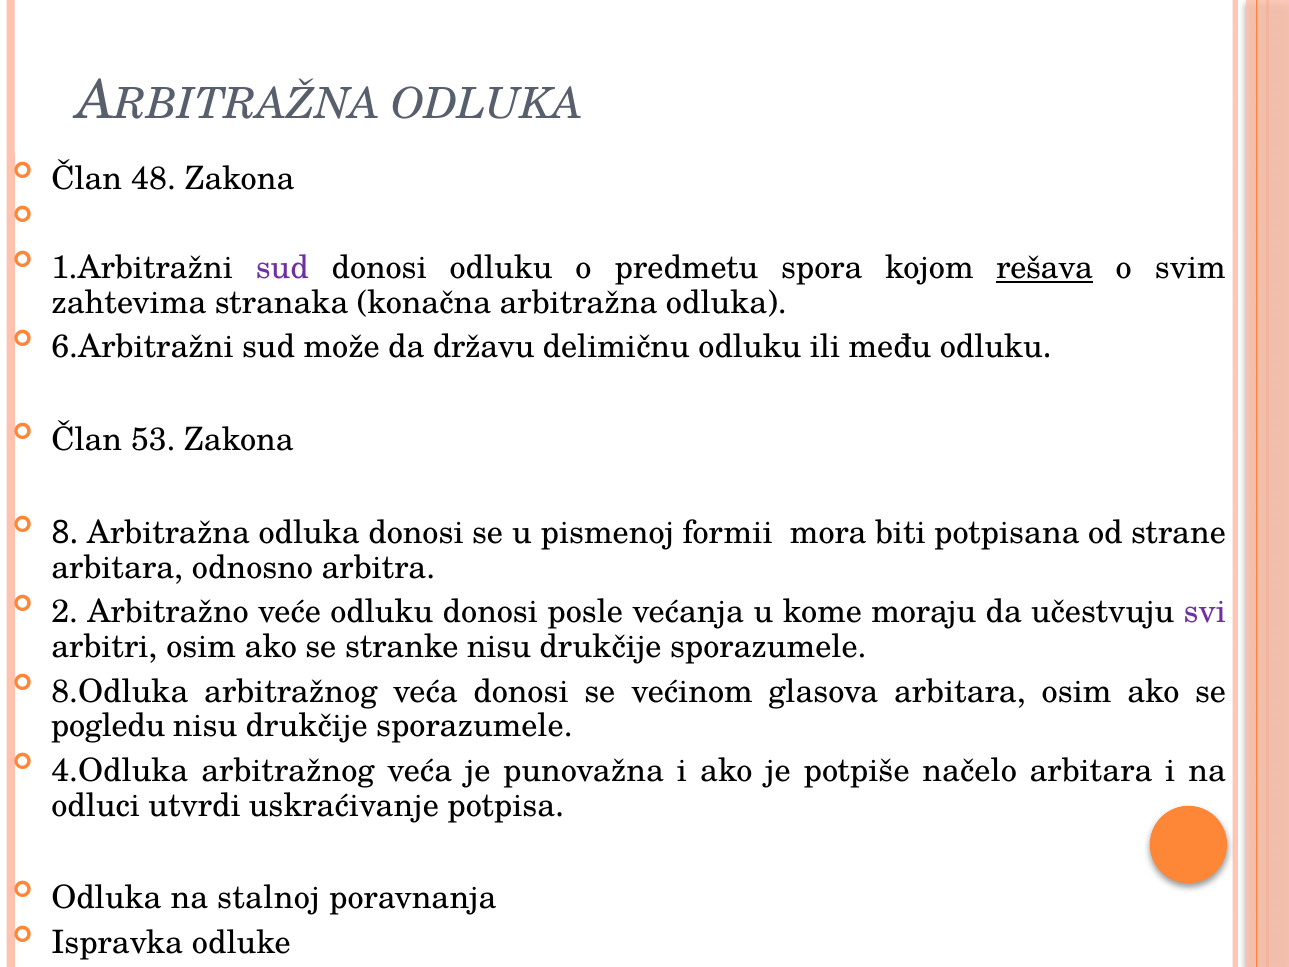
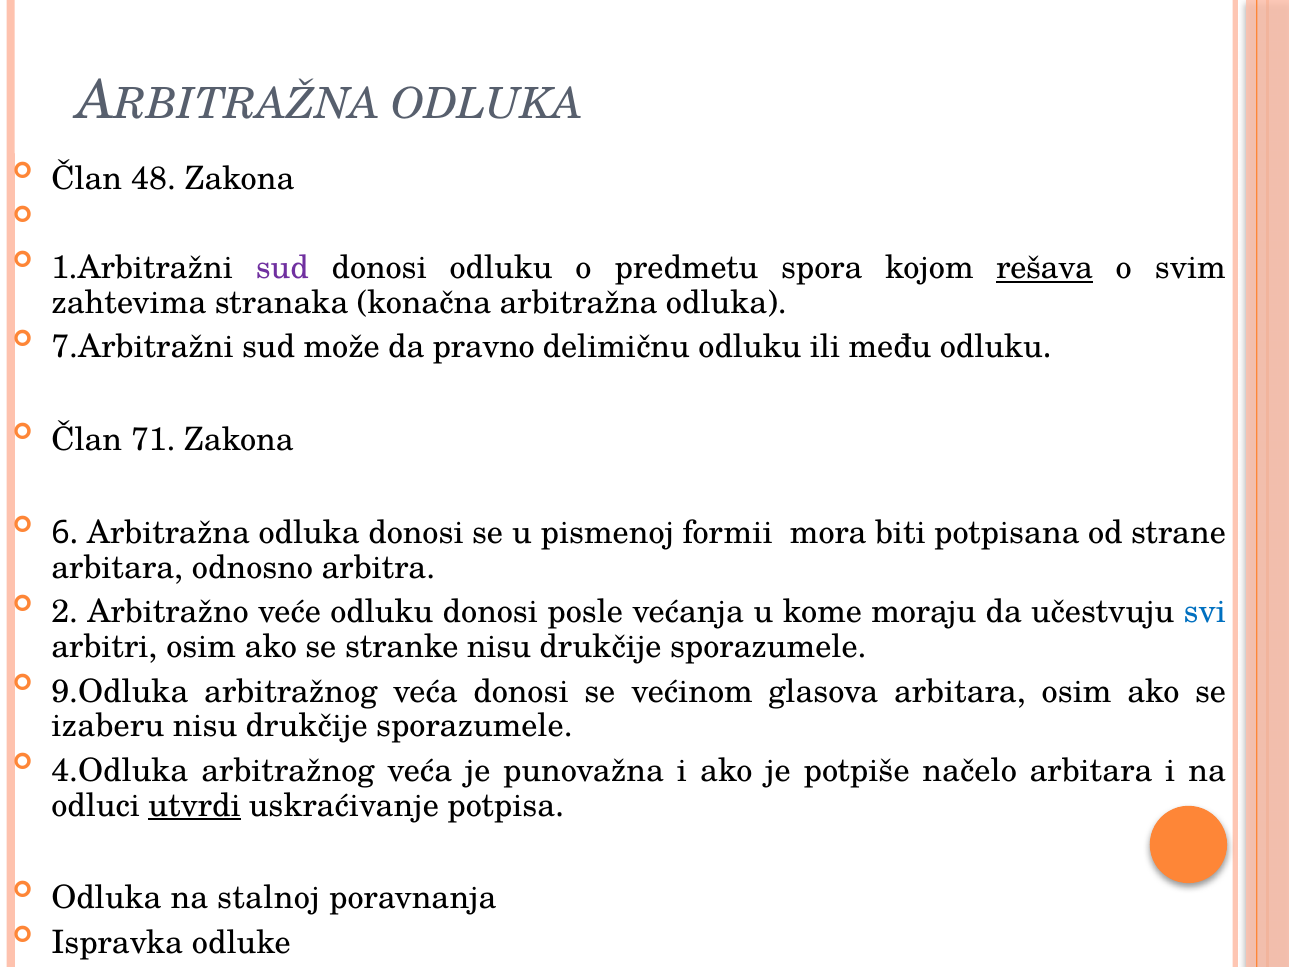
6.Arbitražni: 6.Arbitražni -> 7.Arbitražni
državu: državu -> pravno
53: 53 -> 71
8: 8 -> 6
svi colour: purple -> blue
8.Odluka: 8.Odluka -> 9.Odluka
pogledu: pogledu -> izaberu
utvrdi underline: none -> present
